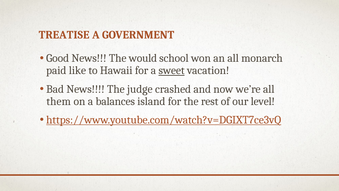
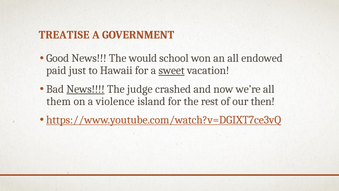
monarch: monarch -> endowed
like: like -> just
News at (86, 89) underline: none -> present
balances: balances -> violence
level: level -> then
